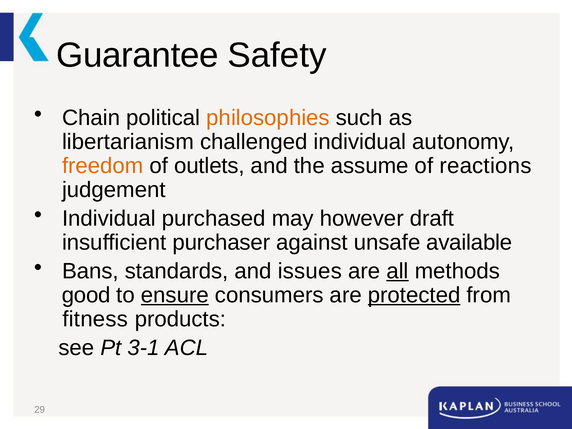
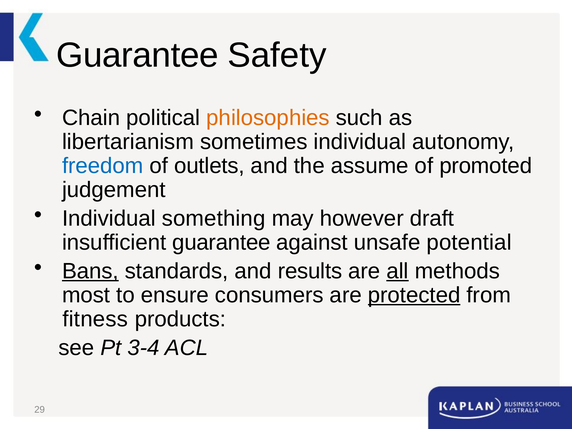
challenged: challenged -> sometimes
freedom colour: orange -> blue
reactions: reactions -> promoted
purchased: purchased -> something
insufficient purchaser: purchaser -> guarantee
available: available -> potential
Bans underline: none -> present
issues: issues -> results
good: good -> most
ensure underline: present -> none
3-1: 3-1 -> 3-4
